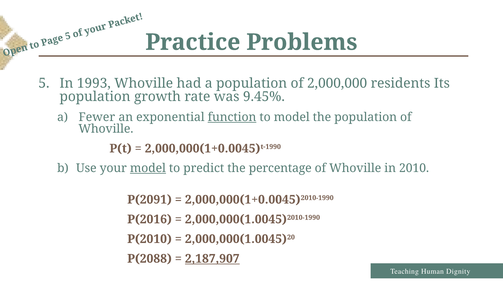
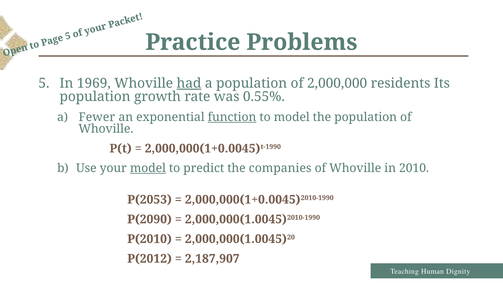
1993: 1993 -> 1969
had underline: none -> present
9.45%: 9.45% -> 0.55%
percentage: percentage -> companies
P(2091: P(2091 -> P(2053
P(2016: P(2016 -> P(2090
P(2088: P(2088 -> P(2012
2,187,907 underline: present -> none
